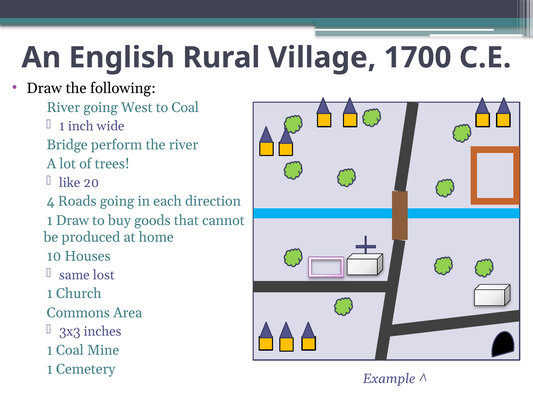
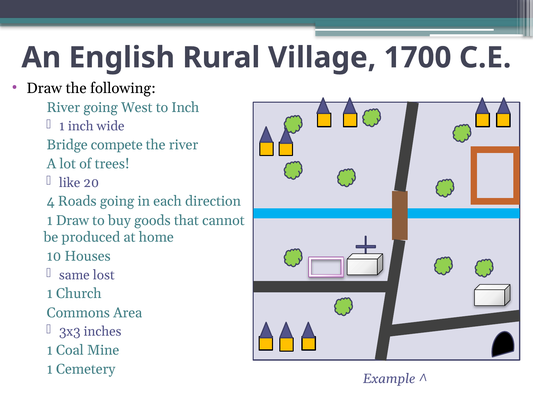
to Coal: Coal -> Inch
perform: perform -> compete
